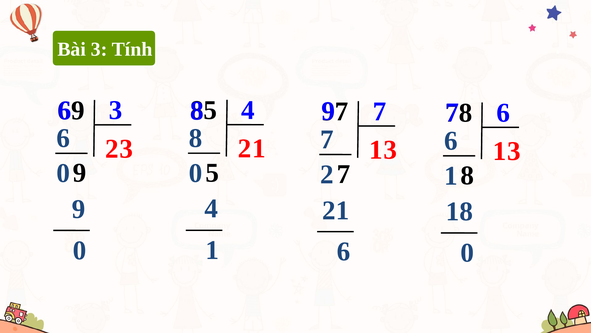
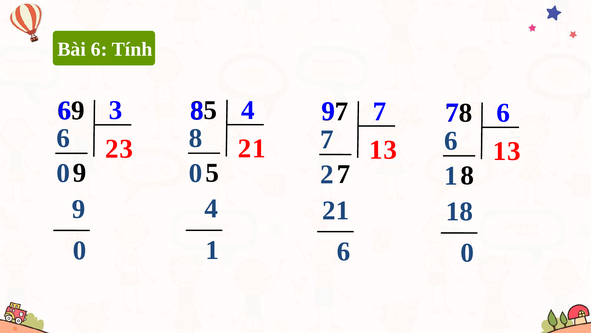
Bài 3: 3 -> 6
